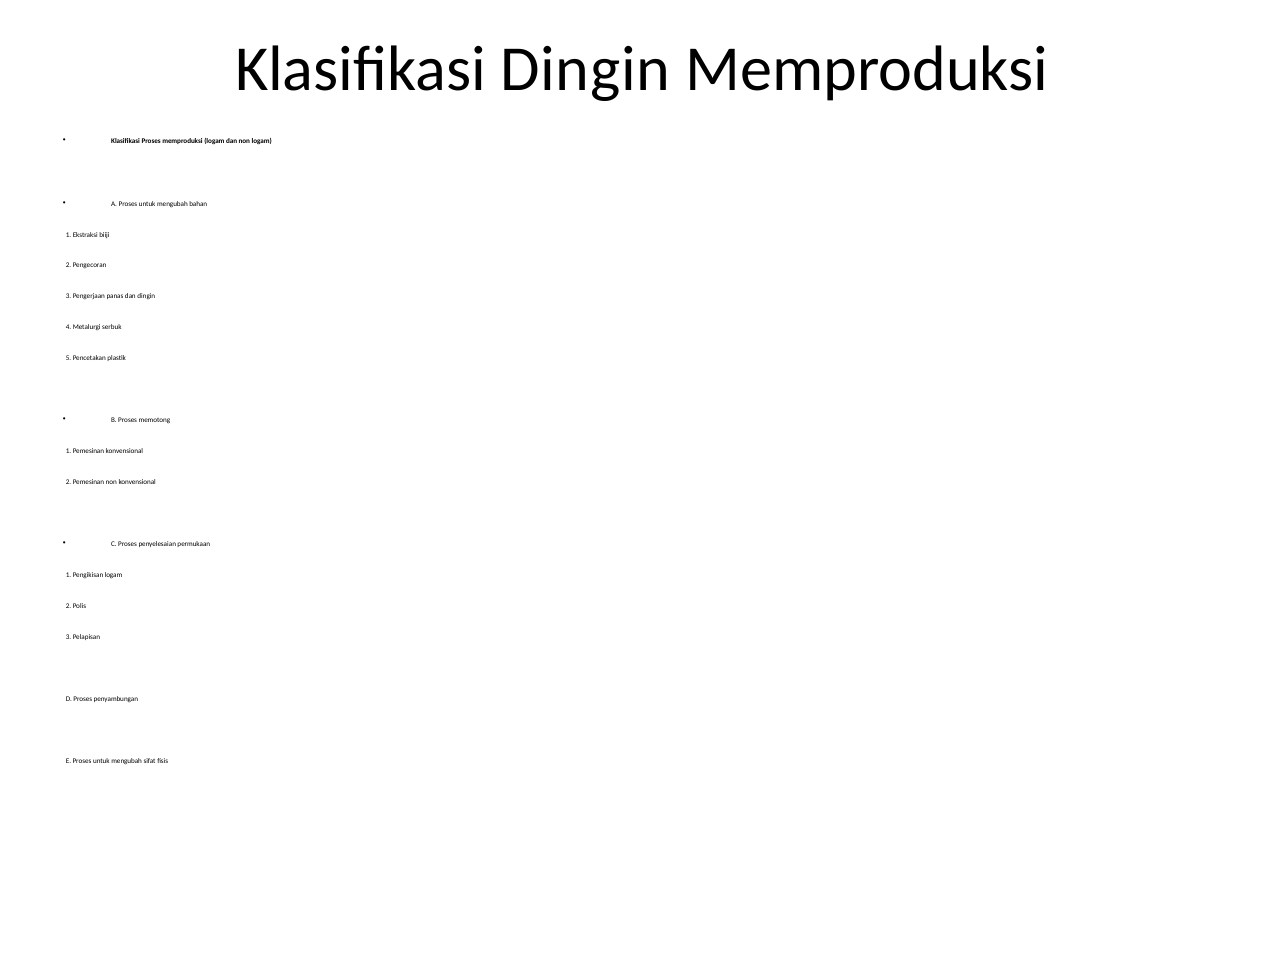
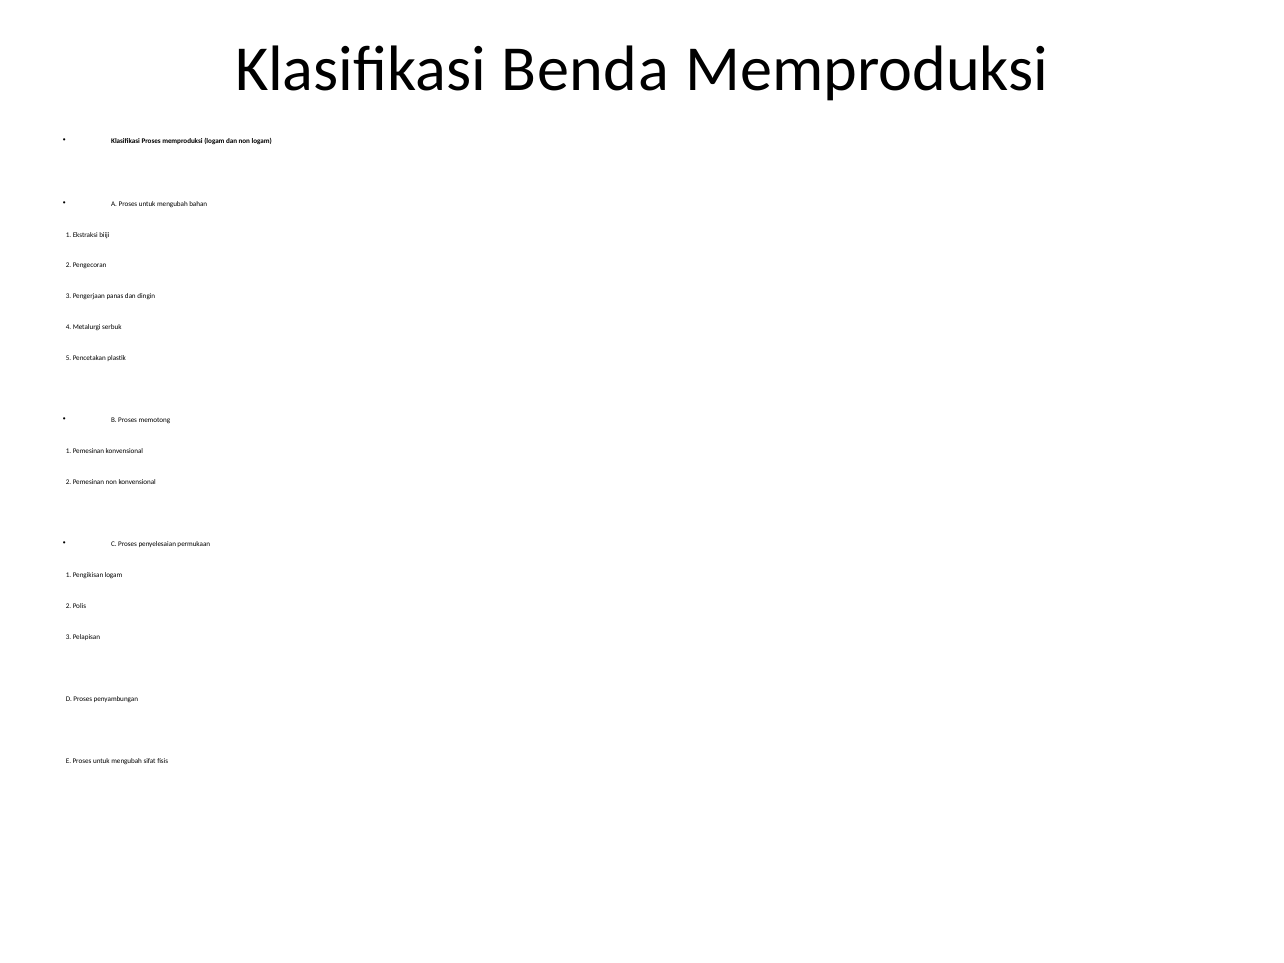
Klasifikasi Dingin: Dingin -> Benda
